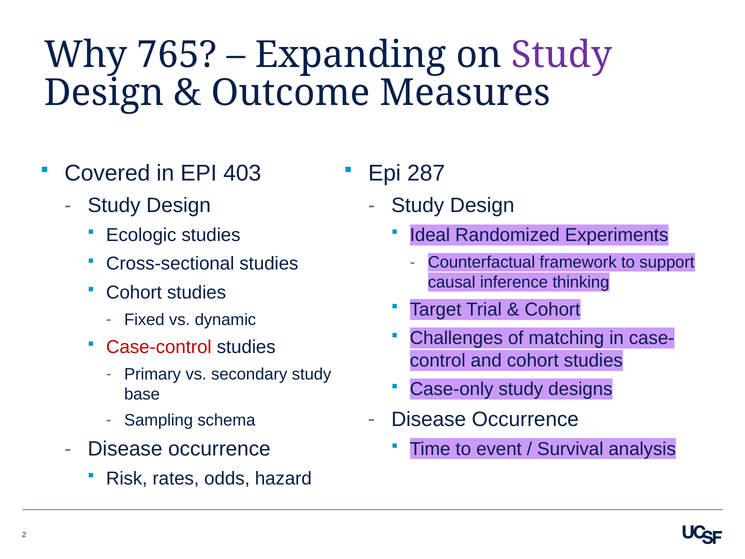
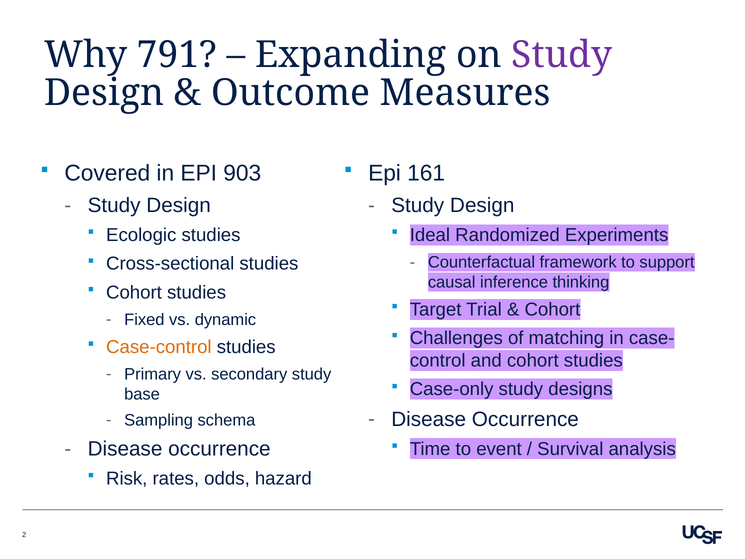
765: 765 -> 791
403: 403 -> 903
287: 287 -> 161
Case-control colour: red -> orange
